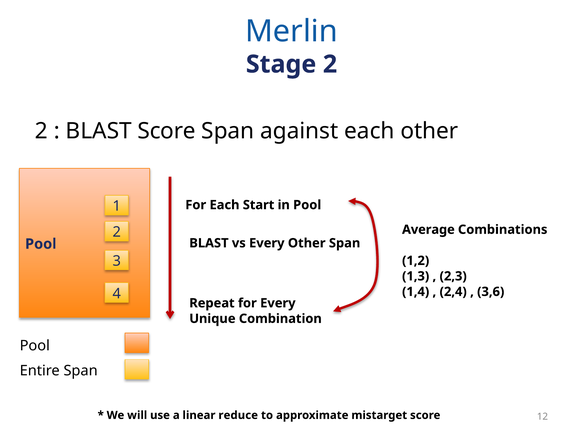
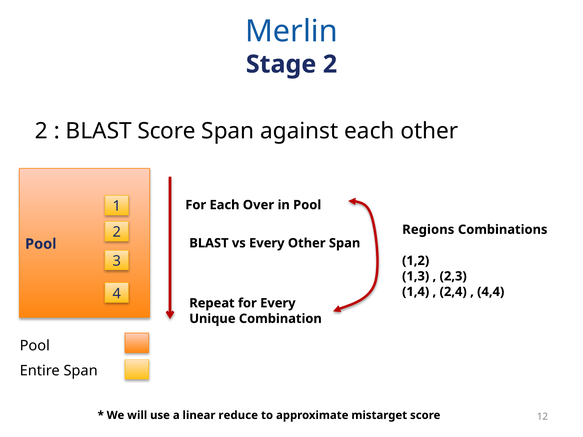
Start: Start -> Over
Average: Average -> Regions
3,6: 3,6 -> 4,4
